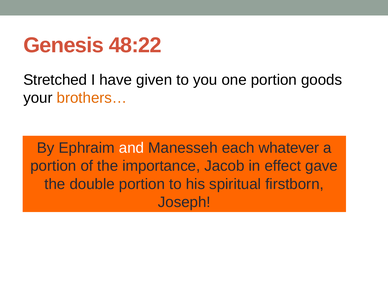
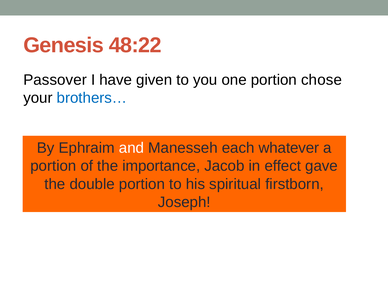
Stretched: Stretched -> Passover
goods: goods -> chose
brothers… colour: orange -> blue
